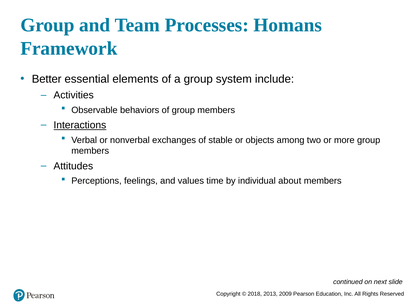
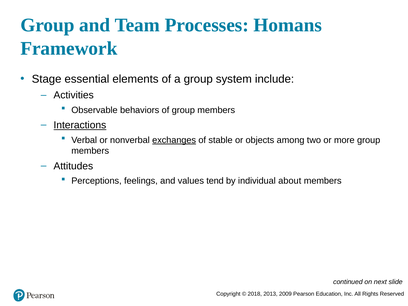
Better: Better -> Stage
exchanges underline: none -> present
time: time -> tend
